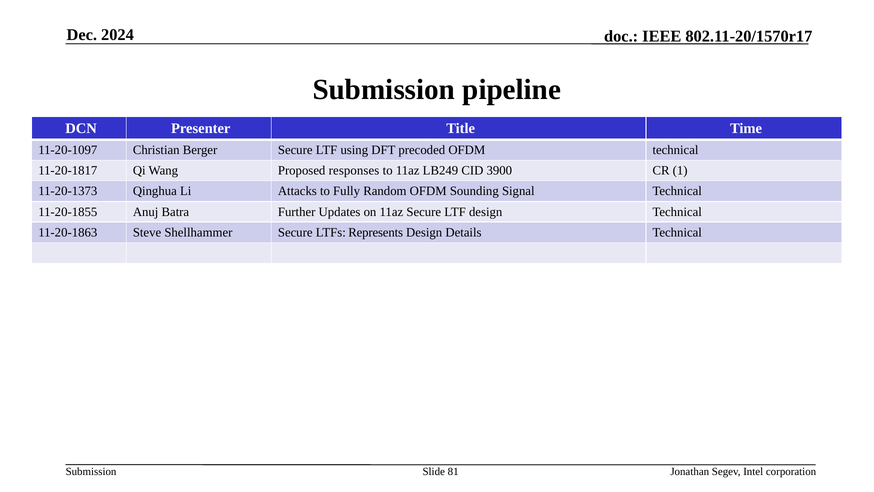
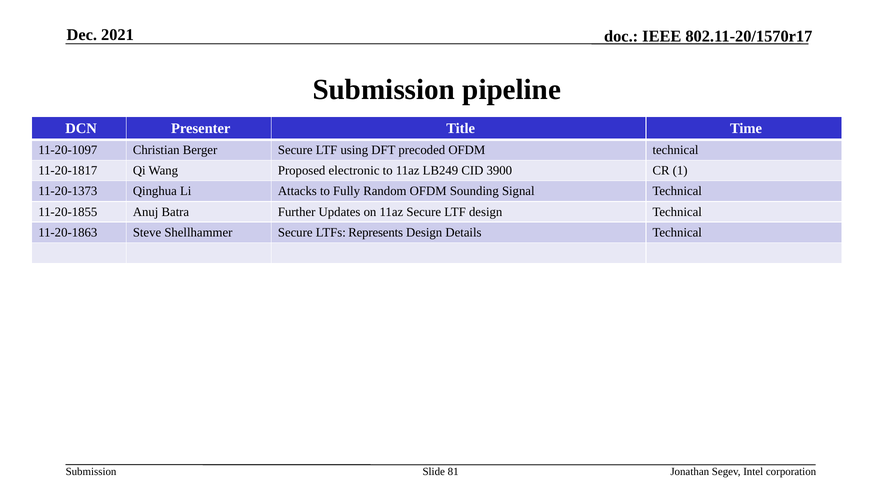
2024: 2024 -> 2021
responses: responses -> electronic
